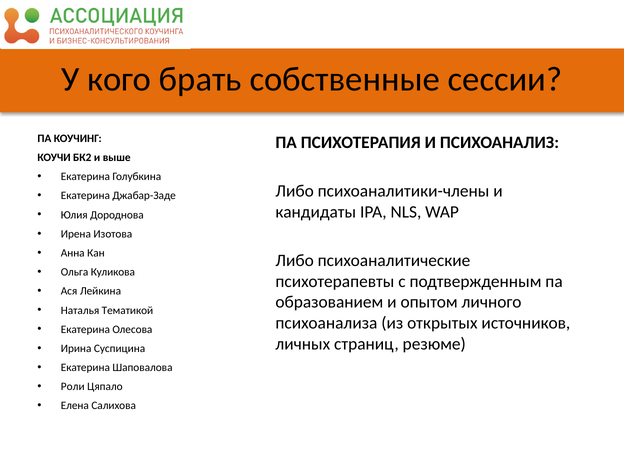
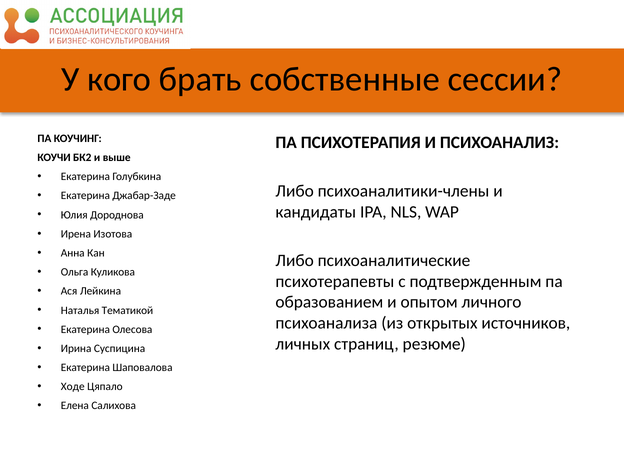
Роли: Роли -> Ходе
